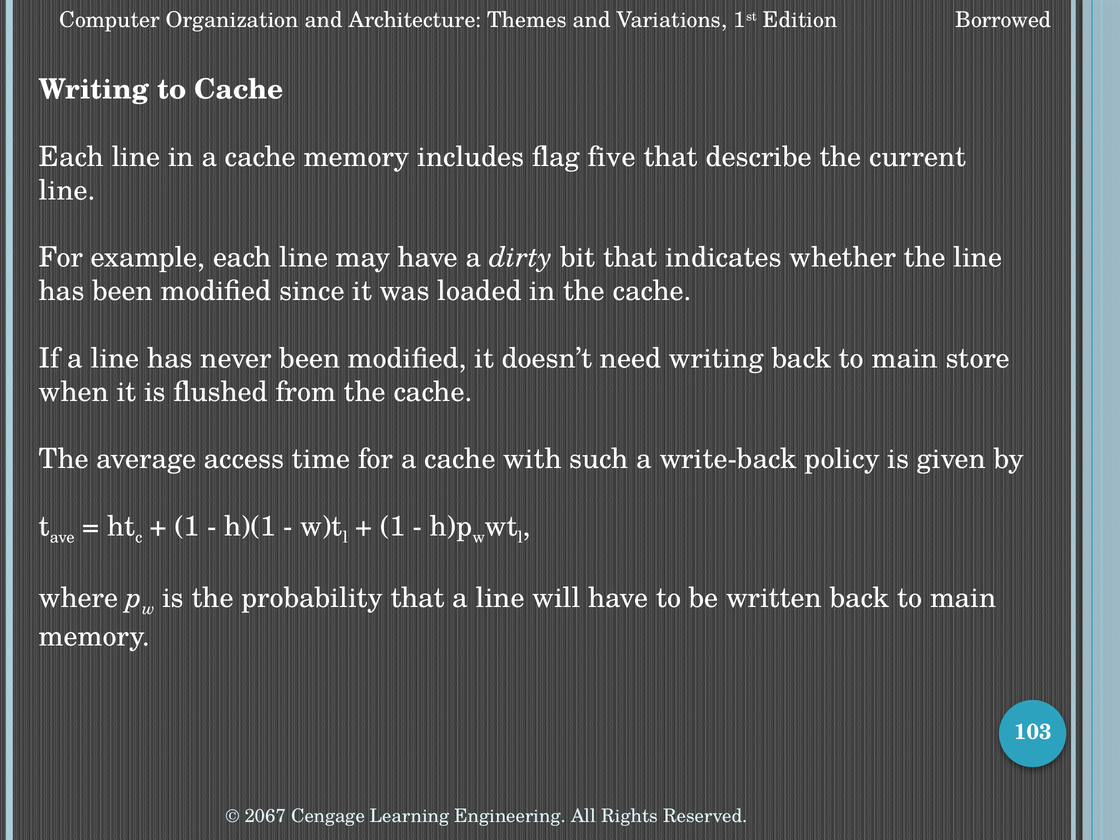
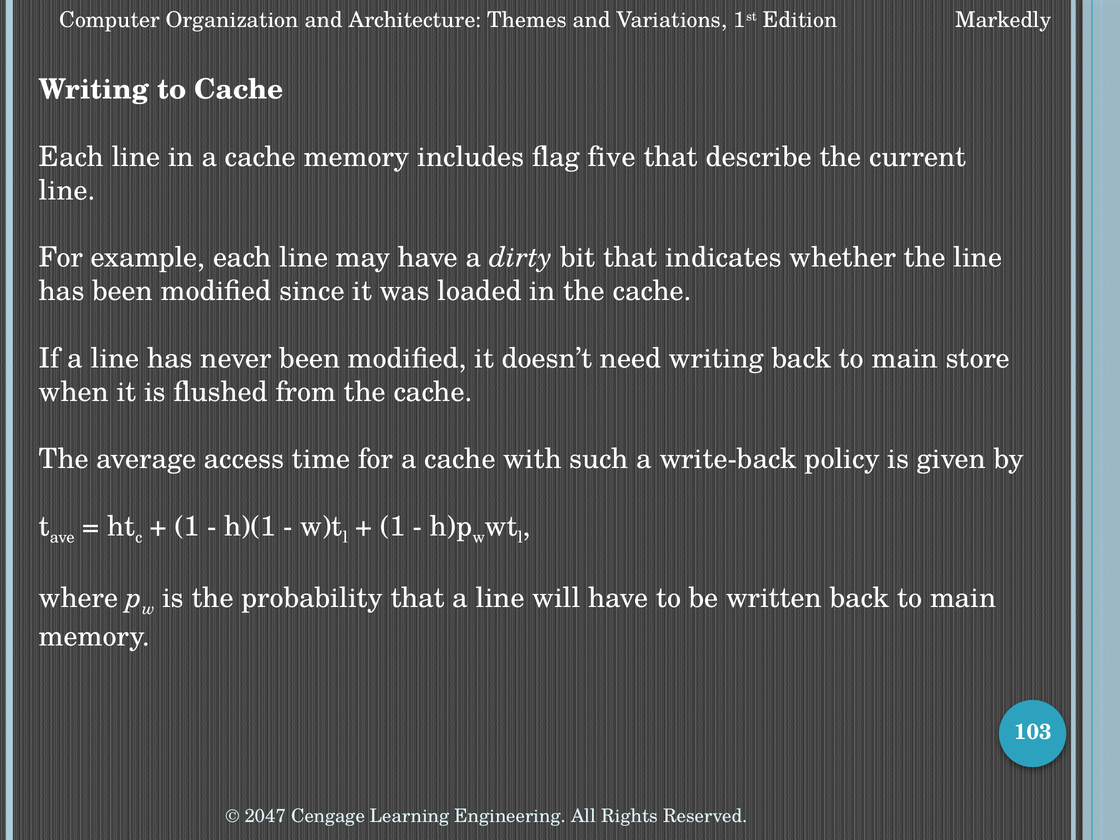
Borrowed: Borrowed -> Markedly
2067: 2067 -> 2047
